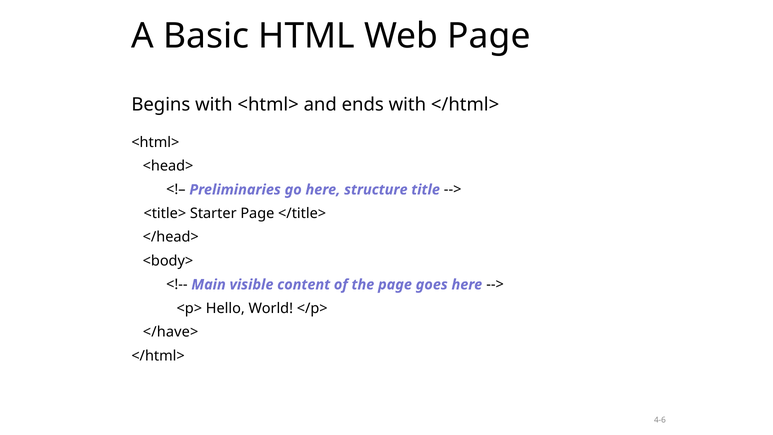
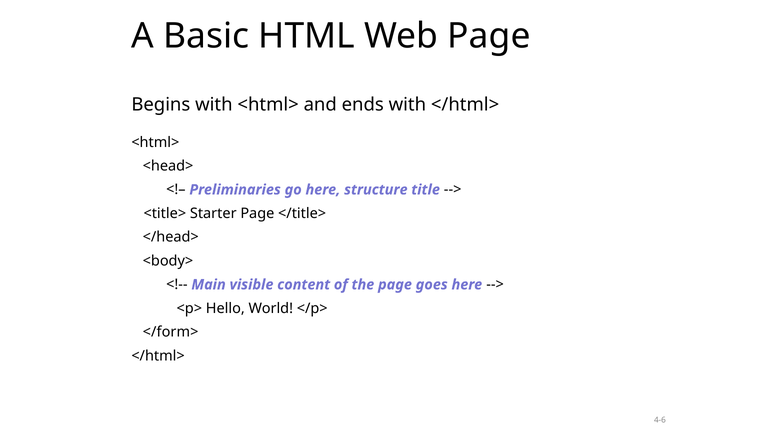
</have>: </have> -> </form>
